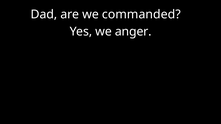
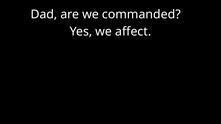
anger: anger -> affect
